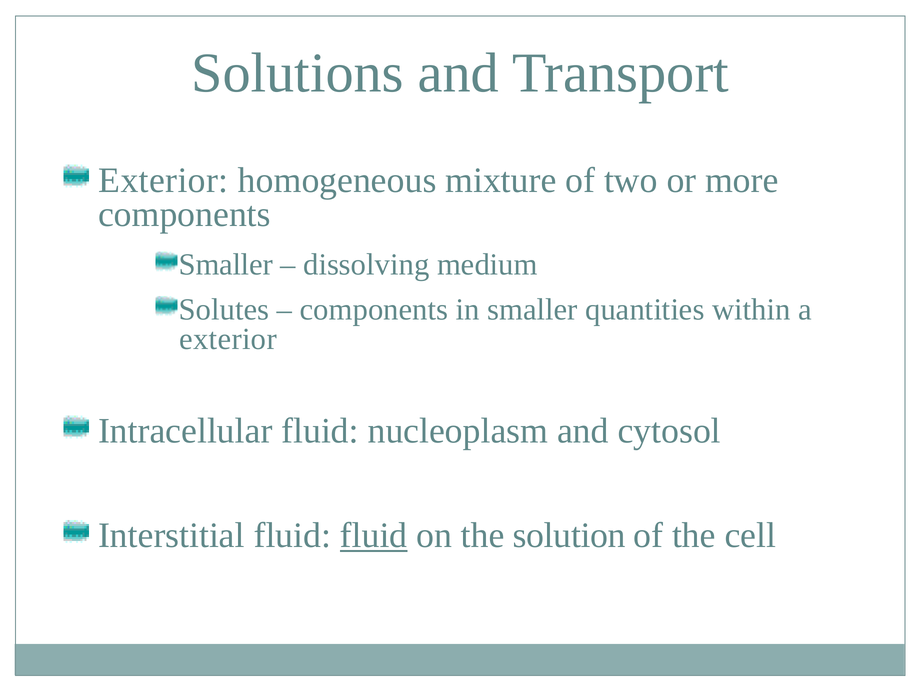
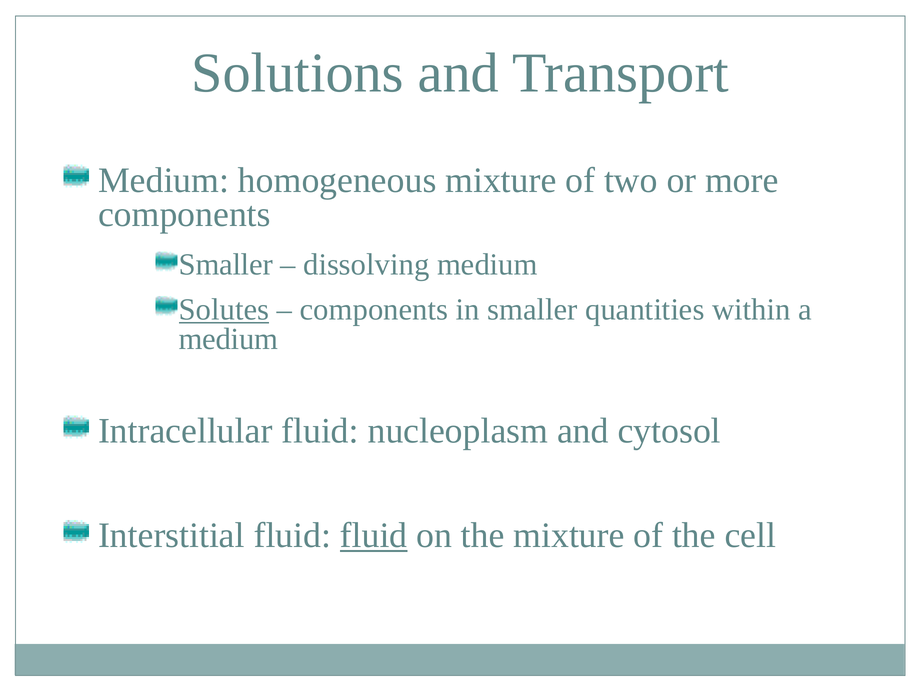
Exterior at (163, 180): Exterior -> Medium
Solutes underline: none -> present
exterior at (228, 339): exterior -> medium
the solution: solution -> mixture
